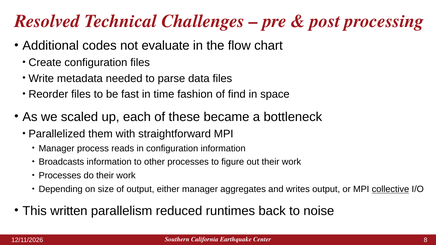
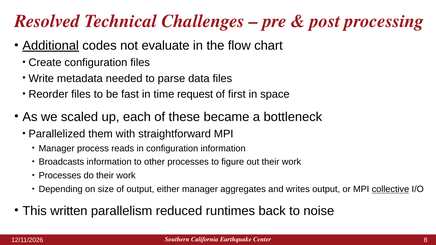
Additional underline: none -> present
fashion: fashion -> request
find: find -> first
